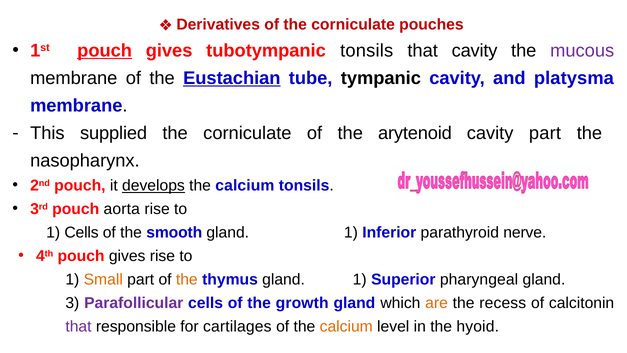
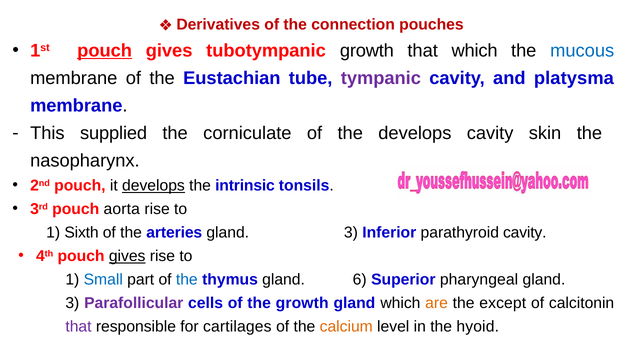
of the corniculate: corniculate -> connection
tubotympanic tonsils: tonsils -> growth
that cavity: cavity -> which
mucous colour: purple -> blue
Eustachian underline: present -> none
tympanic colour: black -> purple
the arytenoid: arytenoid -> develops
cavity part: part -> skin
calcium at (245, 185): calcium -> intrinsic
1 Cells: Cells -> Sixth
smooth: smooth -> arteries
1 at (351, 232): 1 -> 3
parathyroid nerve: nerve -> cavity
gives at (127, 256) underline: none -> present
Small colour: orange -> blue
the at (187, 279) colour: orange -> blue
thymus gland 1: 1 -> 6
recess: recess -> except
